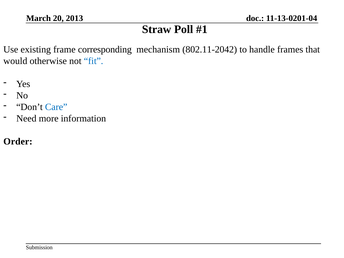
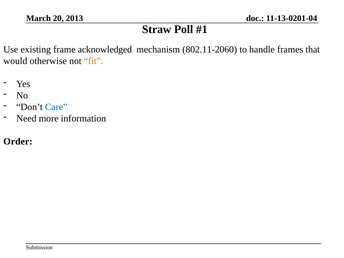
corresponding: corresponding -> acknowledged
802.11-2042: 802.11-2042 -> 802.11-2060
fit colour: blue -> orange
